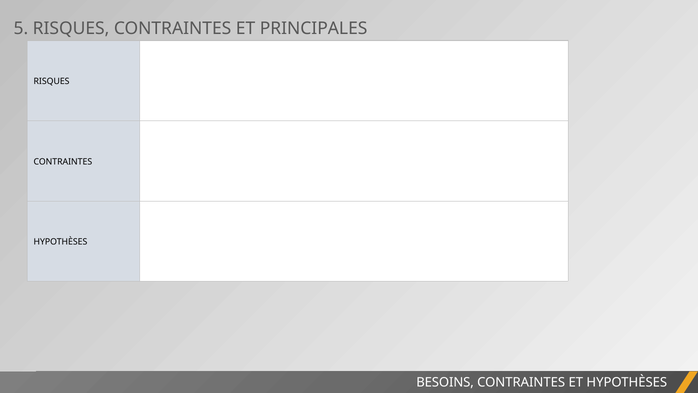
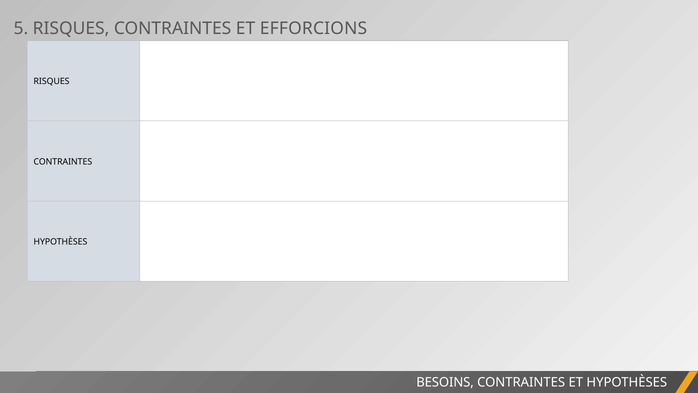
PRINCIPALES: PRINCIPALES -> EFFORCIONS
